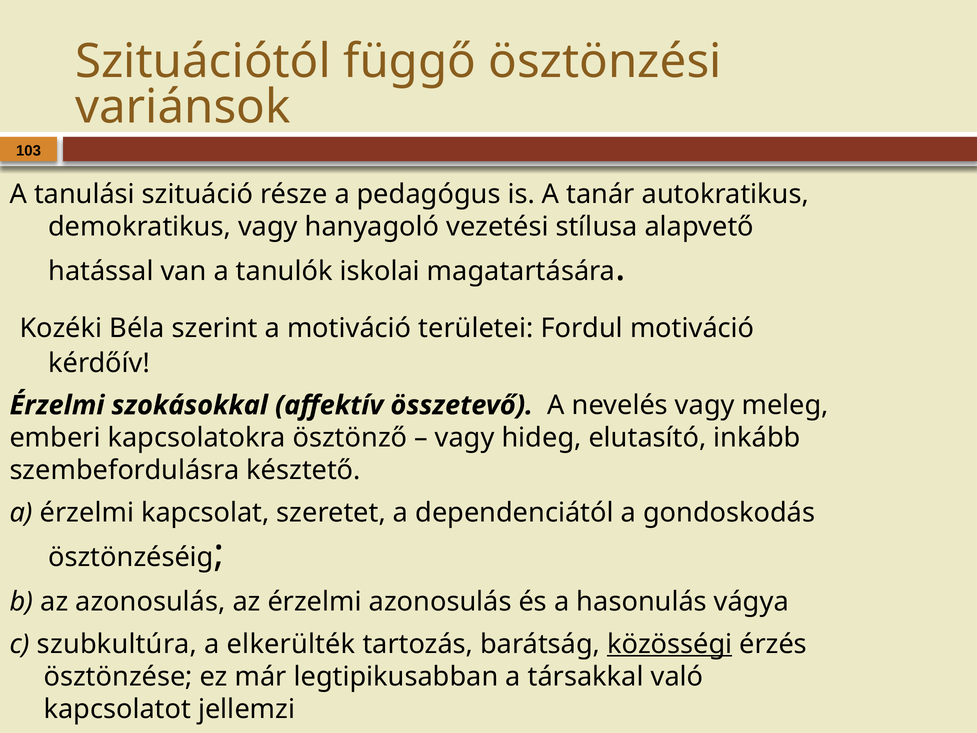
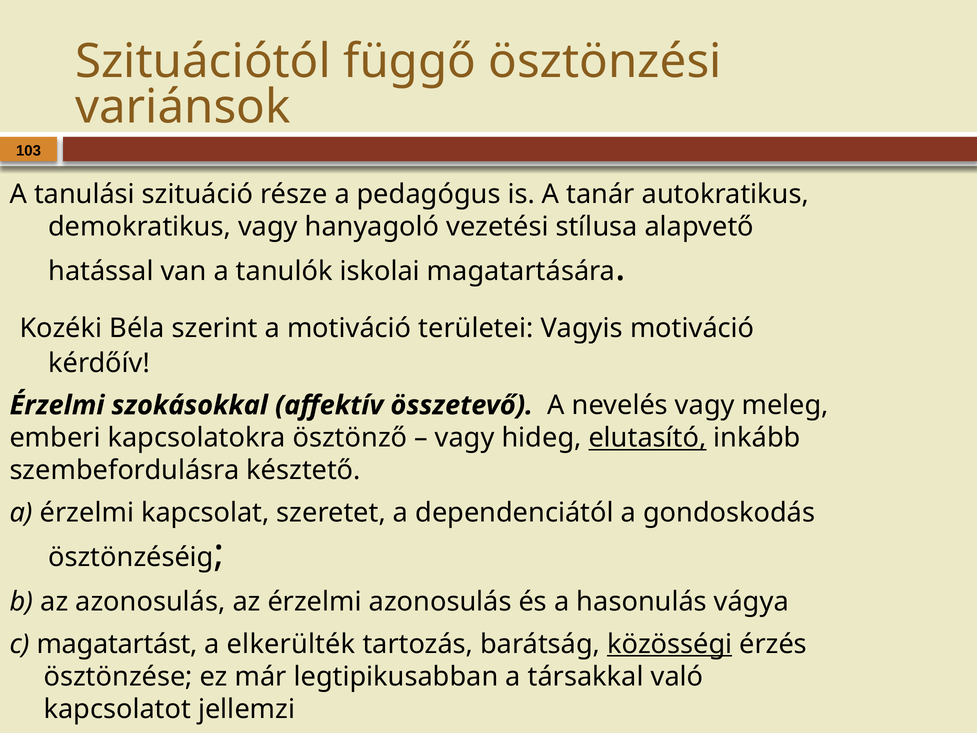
Fordul: Fordul -> Vagyis
elutasító underline: none -> present
szubkultúra: szubkultúra -> magatartást
